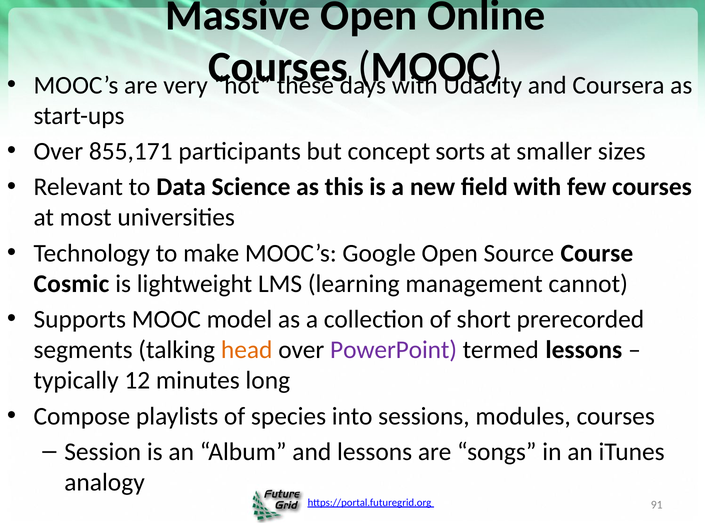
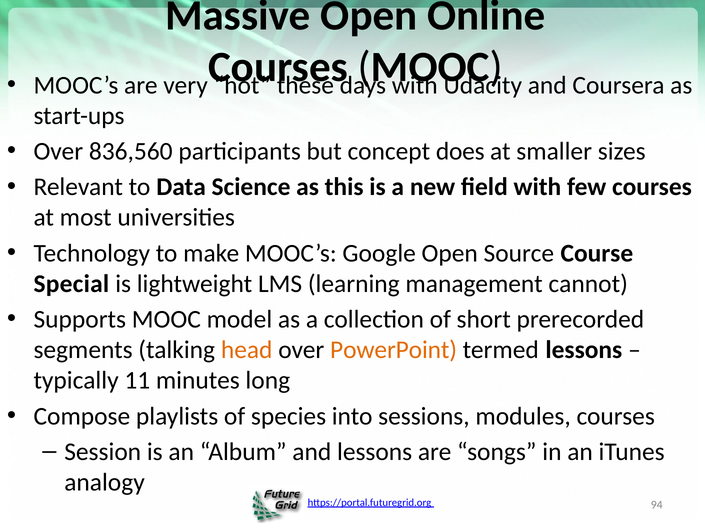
855,171: 855,171 -> 836,560
sorts: sorts -> does
Cosmic: Cosmic -> Special
PowerPoint colour: purple -> orange
12: 12 -> 11
91: 91 -> 94
